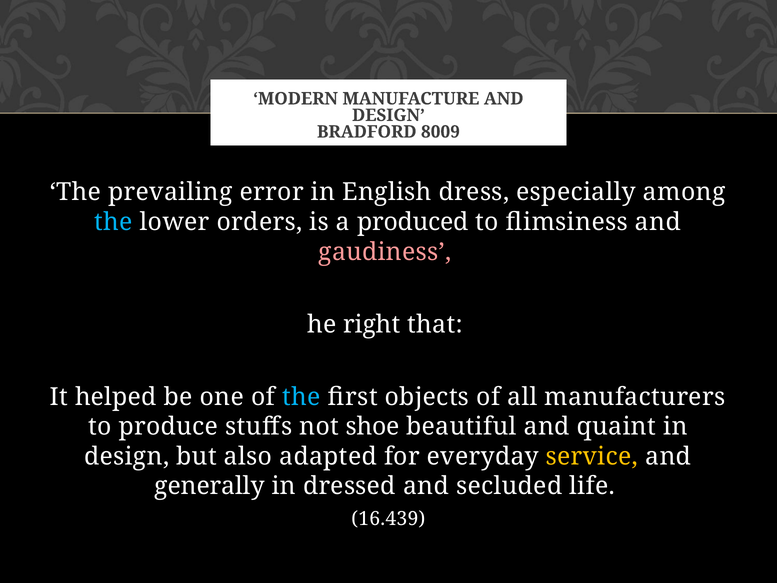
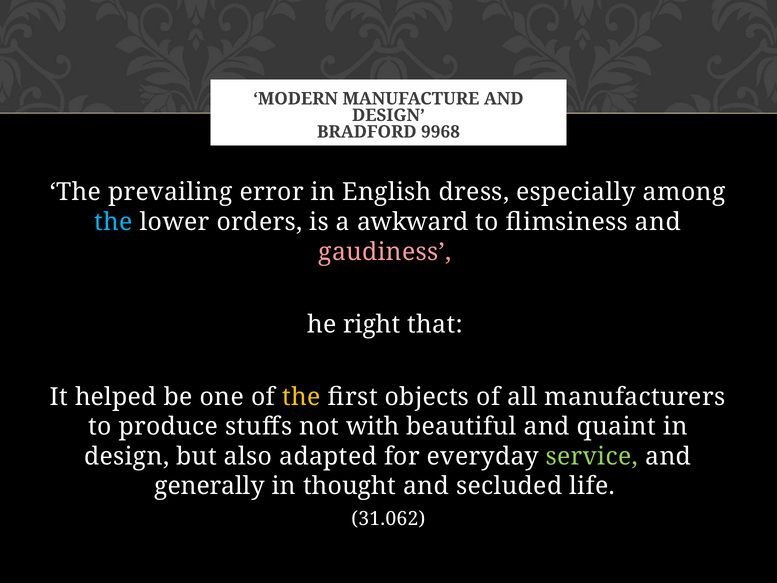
8009: 8009 -> 9968
produced: produced -> awkward
the at (301, 397) colour: light blue -> yellow
shoe: shoe -> with
service colour: yellow -> light green
dressed: dressed -> thought
16.439: 16.439 -> 31.062
